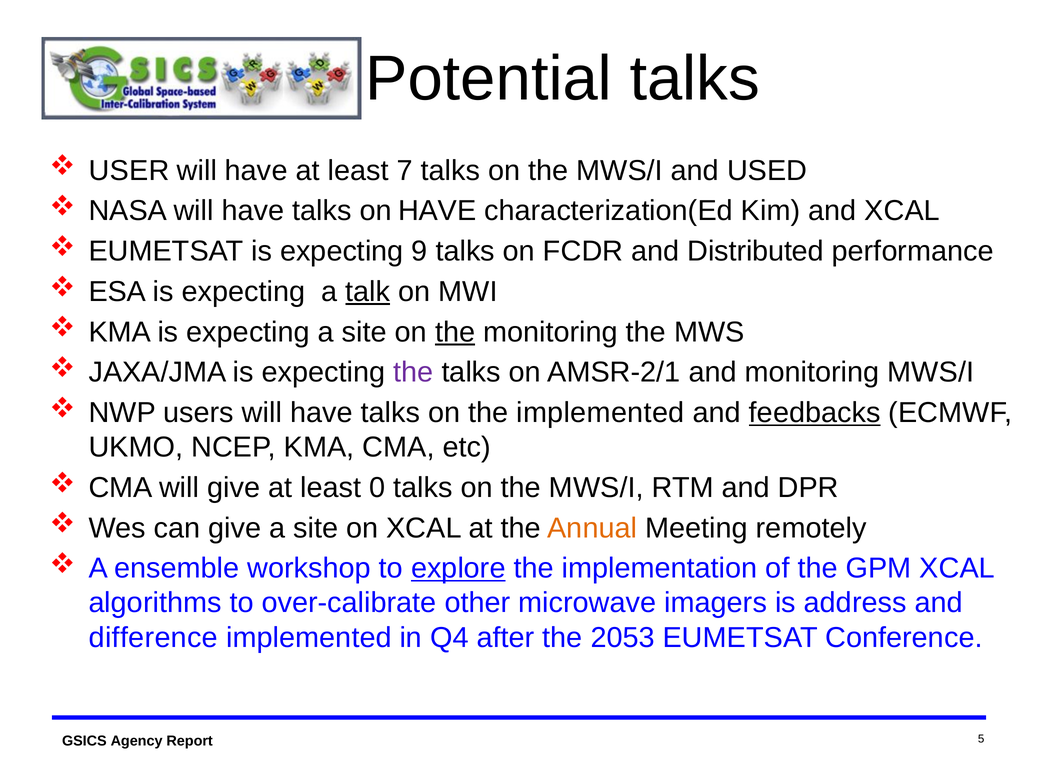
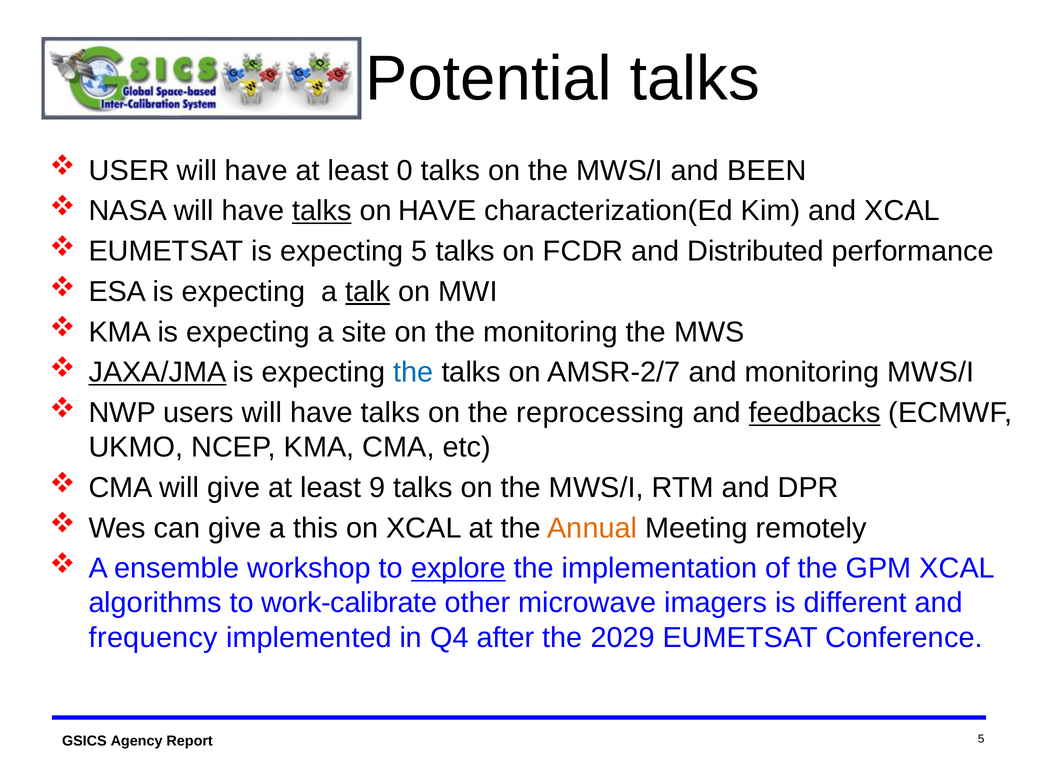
7: 7 -> 0
USED: USED -> BEEN
talks at (322, 211) underline: none -> present
expecting 9: 9 -> 5
the at (455, 332) underline: present -> none
JAXA/JMA underline: none -> present
the at (413, 373) colour: purple -> blue
AMSR-2/1: AMSR-2/1 -> AMSR-2/7
the implemented: implemented -> reprocessing
0: 0 -> 9
give a site: site -> this
over-calibrate: over-calibrate -> work-calibrate
address: address -> different
difference: difference -> frequency
2053: 2053 -> 2029
